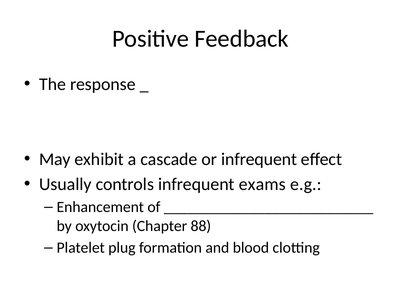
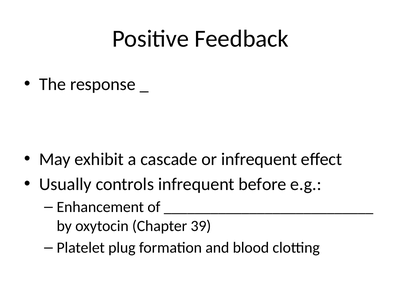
exams: exams -> before
88: 88 -> 39
